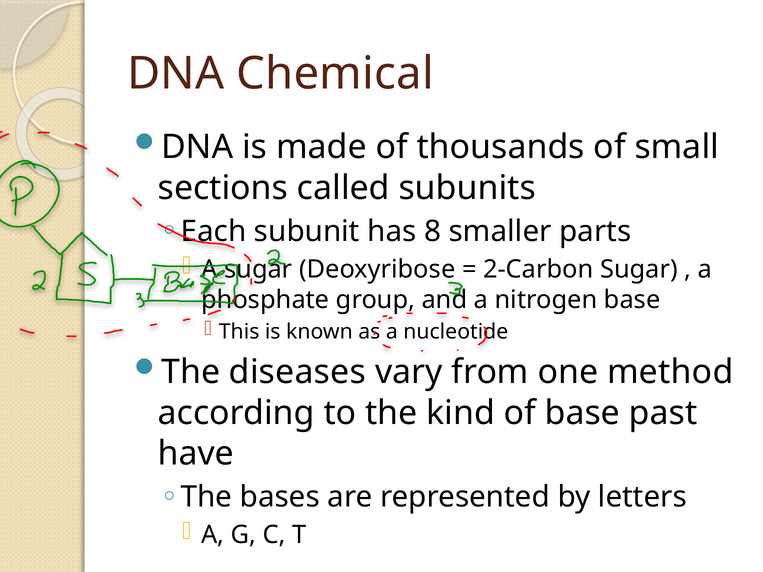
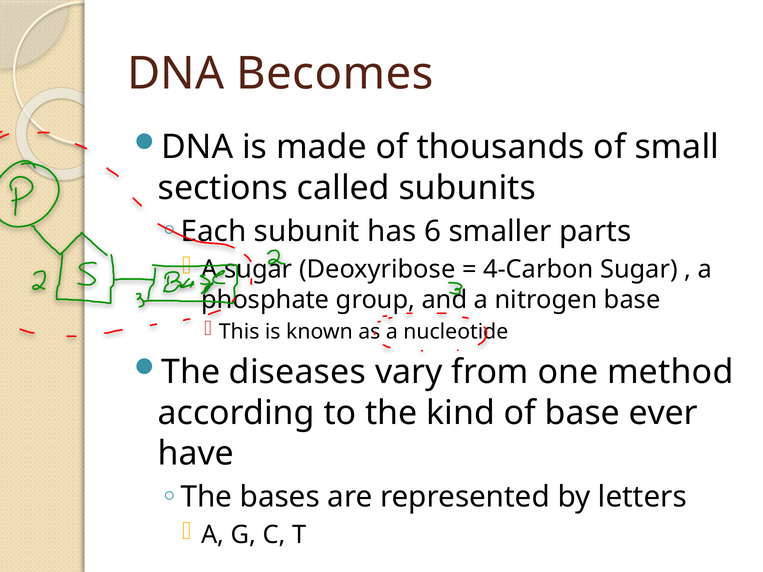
Chemical: Chemical -> Becomes
8: 8 -> 6
2-Carbon: 2-Carbon -> 4-Carbon
past: past -> ever
